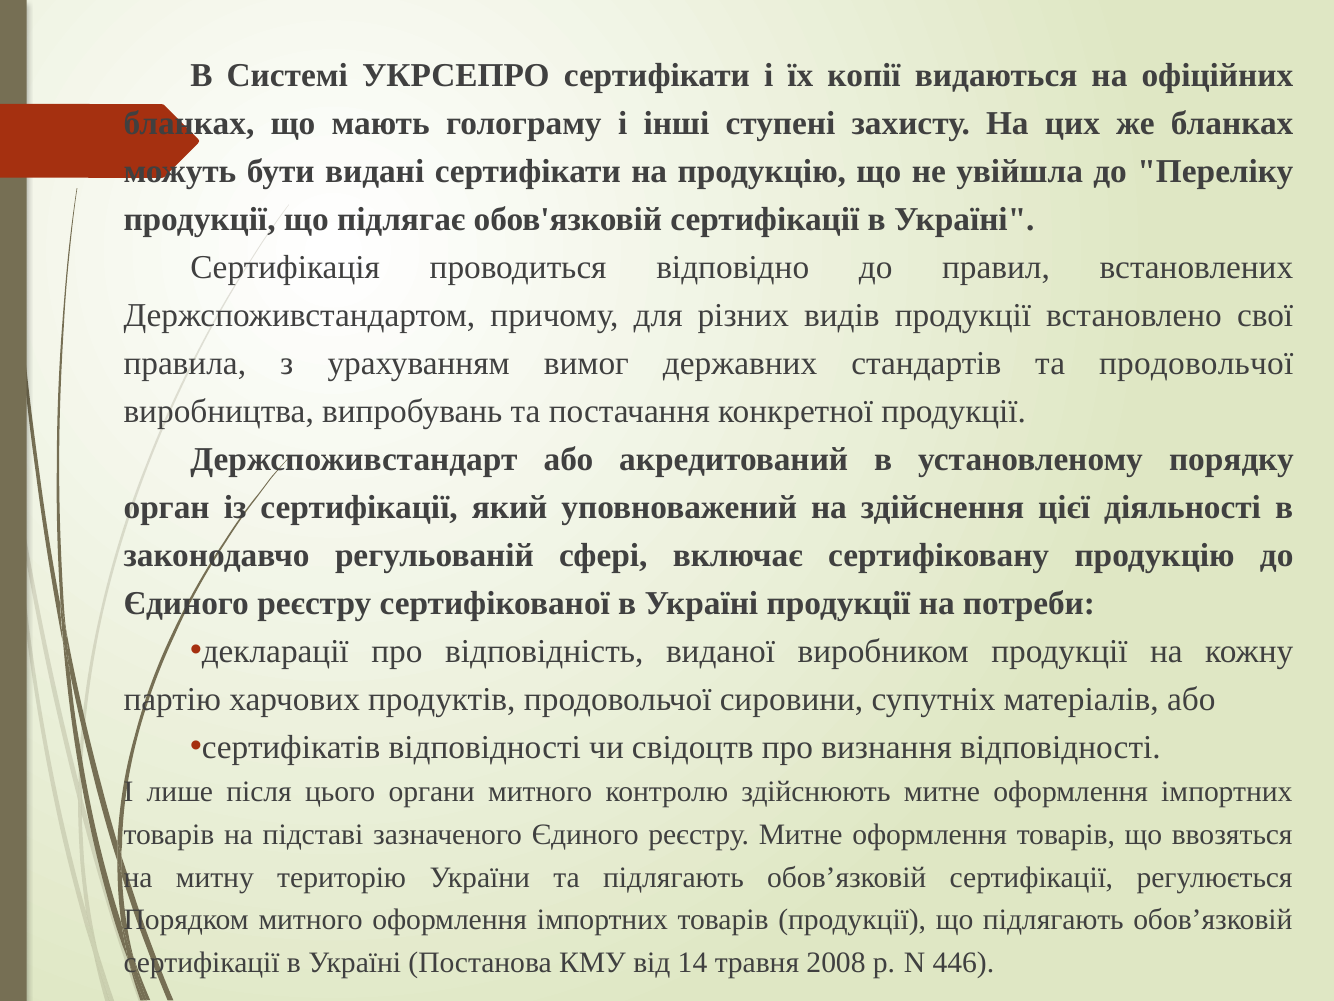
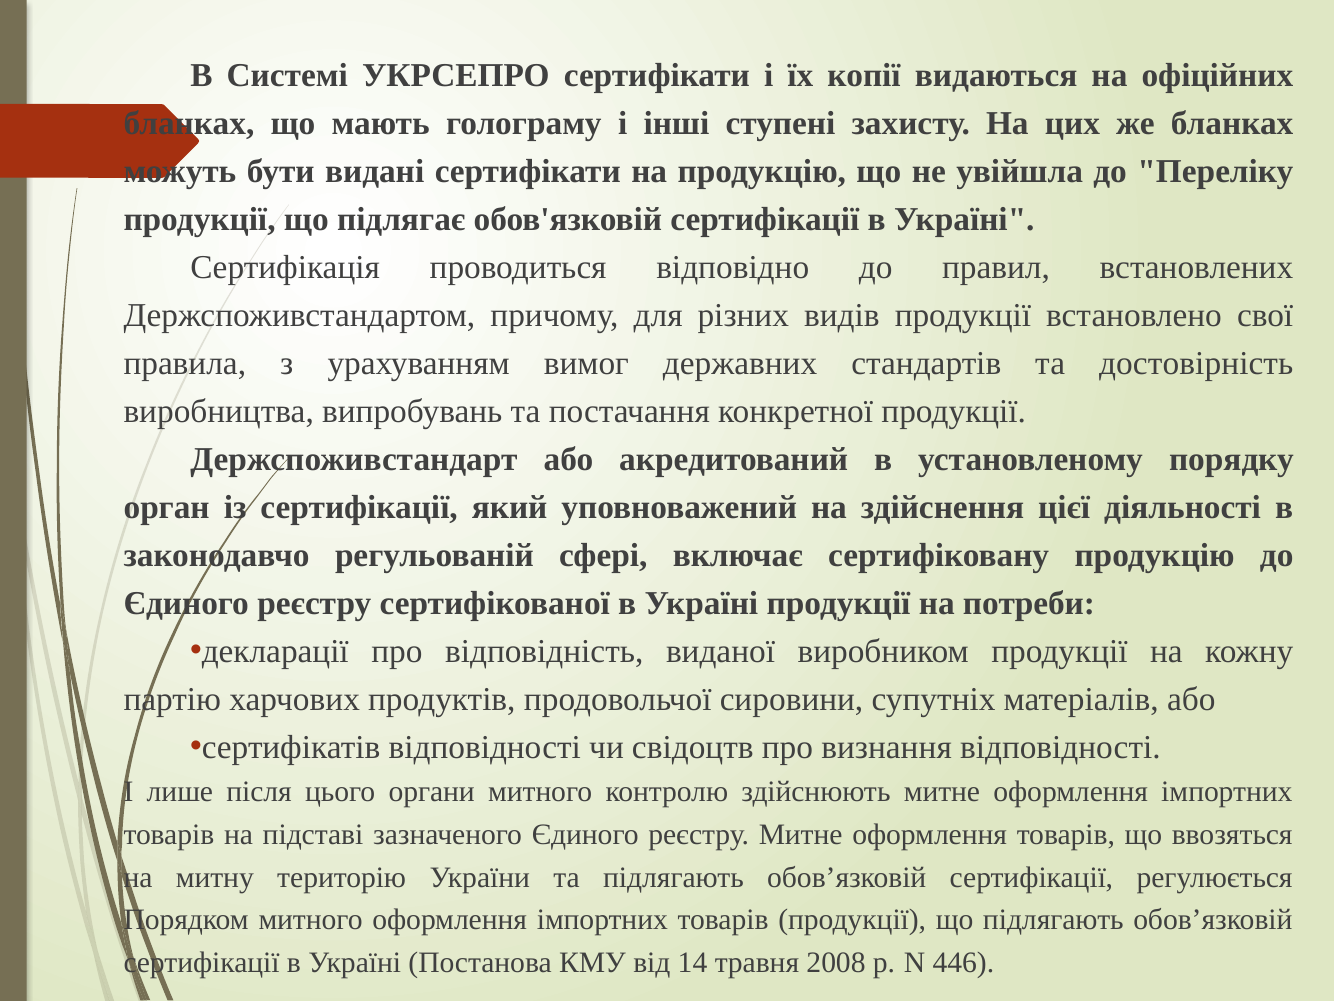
та продовольчої: продовольчої -> достовірність
